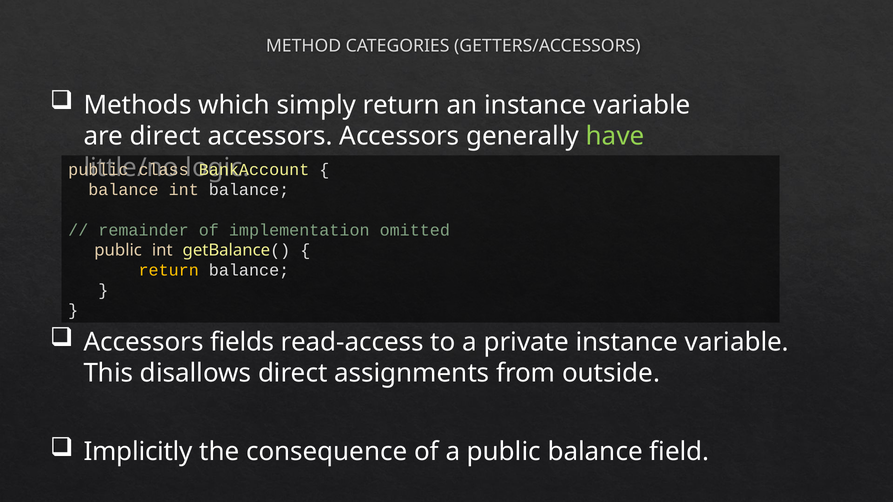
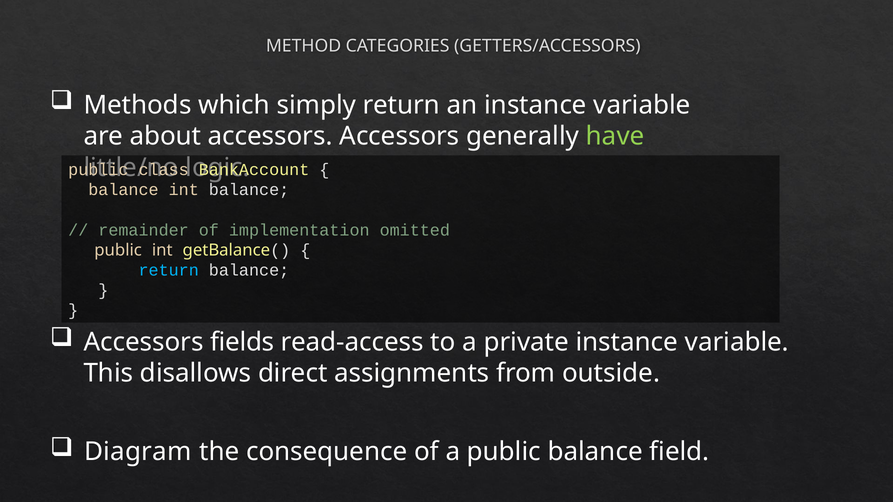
are direct: direct -> about
return at (169, 270) colour: yellow -> light blue
Implicitly: Implicitly -> Diagram
